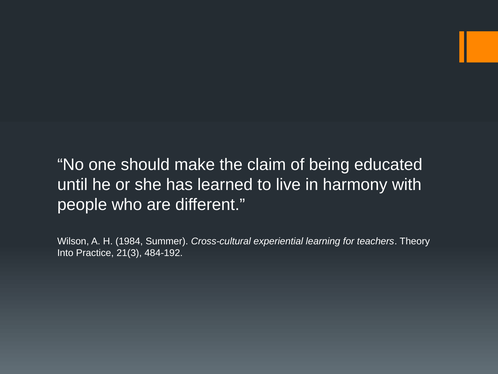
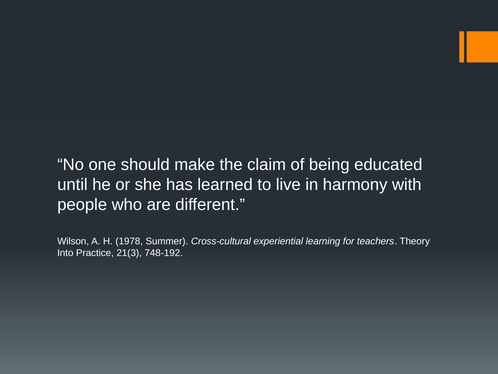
1984: 1984 -> 1978
484-192: 484-192 -> 748-192
